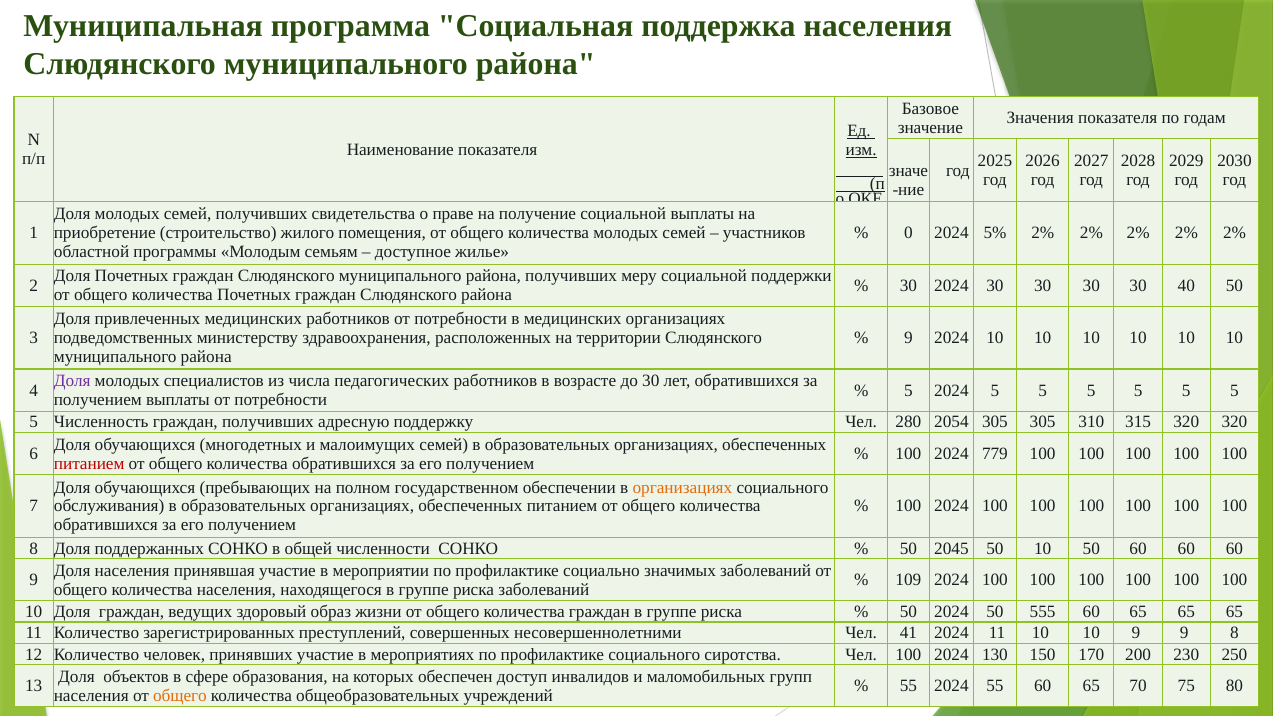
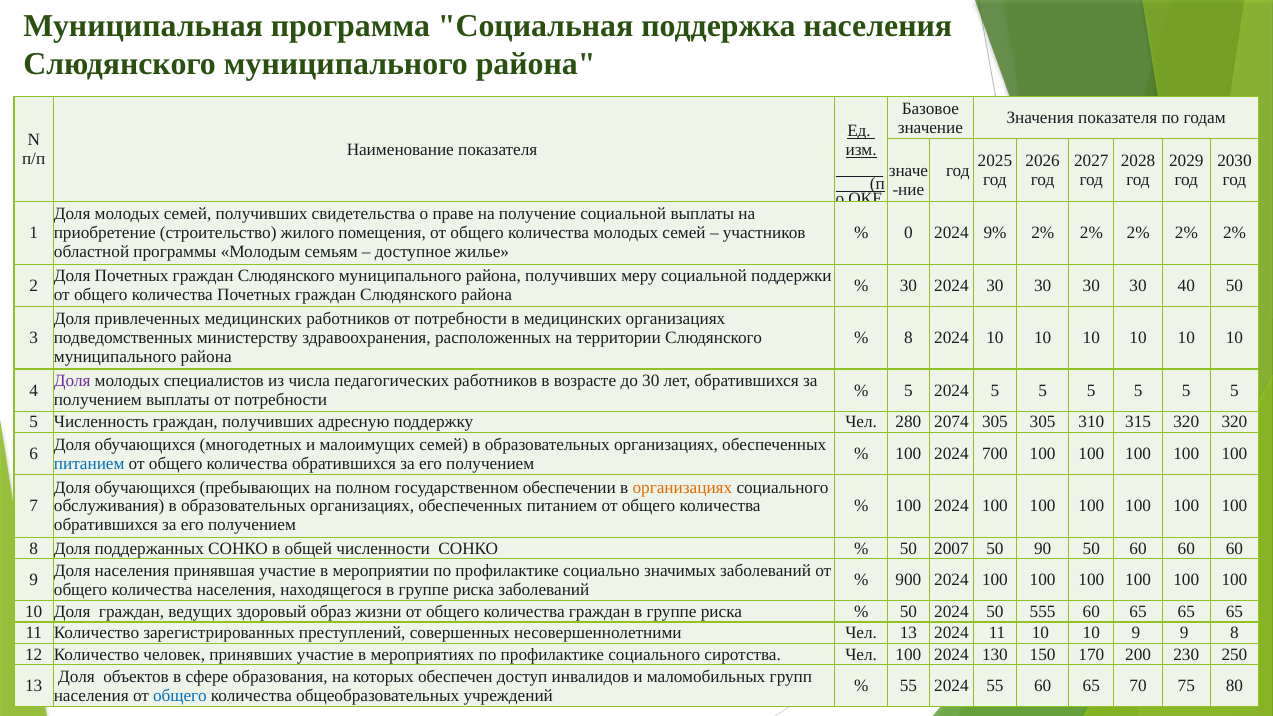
5%: 5% -> 9%
9 at (908, 338): 9 -> 8
2054: 2054 -> 2074
779: 779 -> 700
питанием at (89, 463) colour: red -> blue
2045: 2045 -> 2007
50 10: 10 -> 90
109: 109 -> 900
Чел 41: 41 -> 13
общего at (180, 696) colour: orange -> blue
